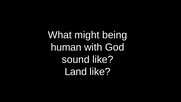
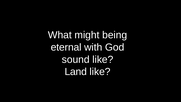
human: human -> eternal
